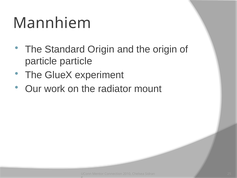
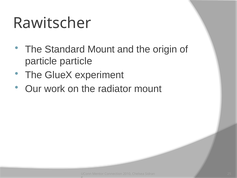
Mannhiem: Mannhiem -> Rawitscher
Standard Origin: Origin -> Mount
